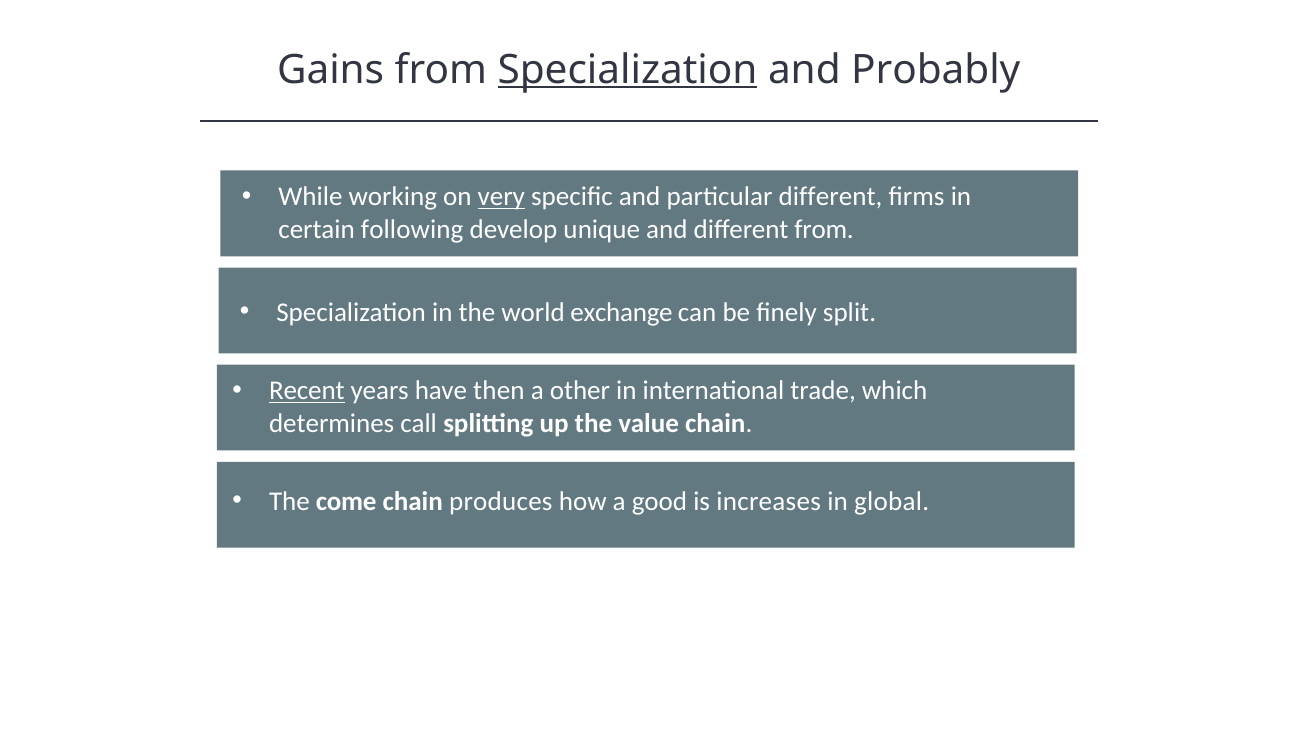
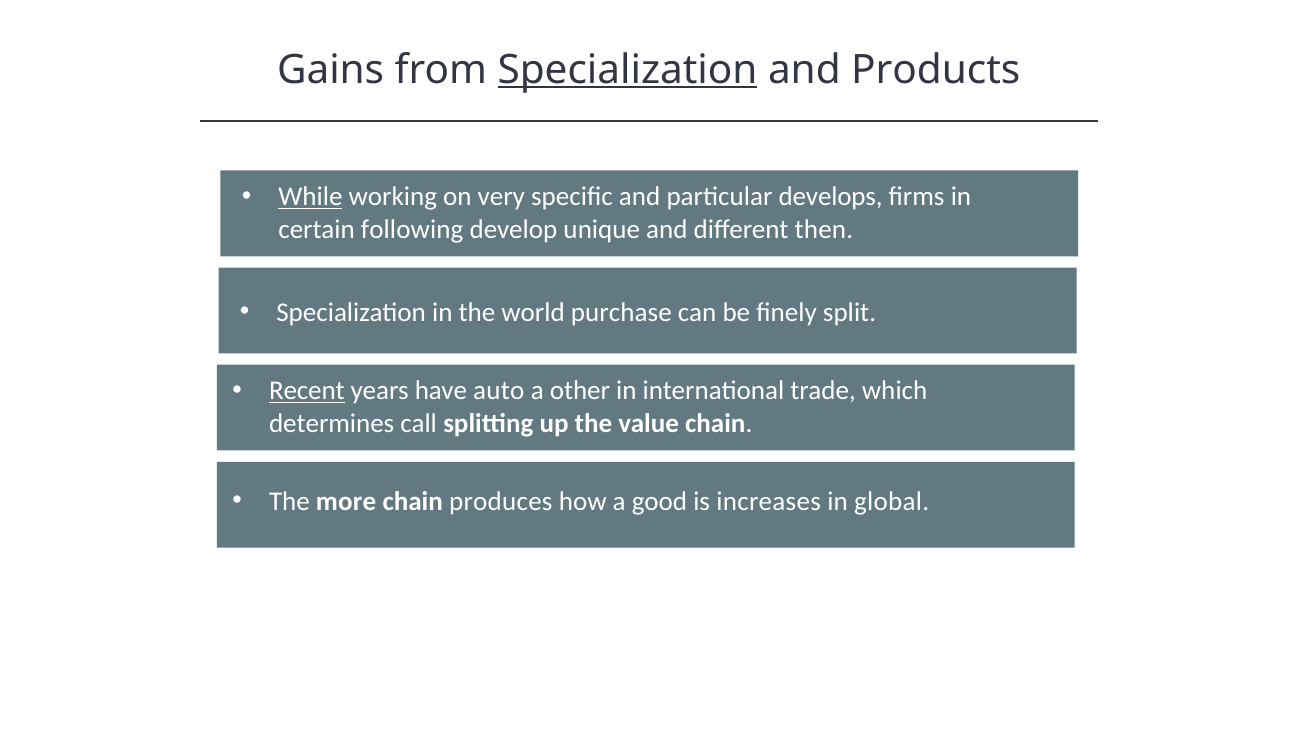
Probably: Probably -> Products
While underline: none -> present
very underline: present -> none
particular different: different -> develops
different from: from -> then
exchange: exchange -> purchase
then: then -> auto
come: come -> more
